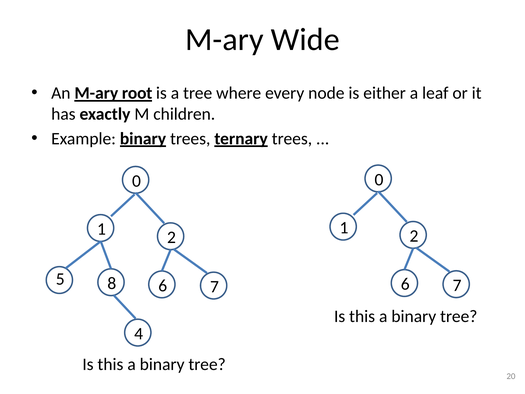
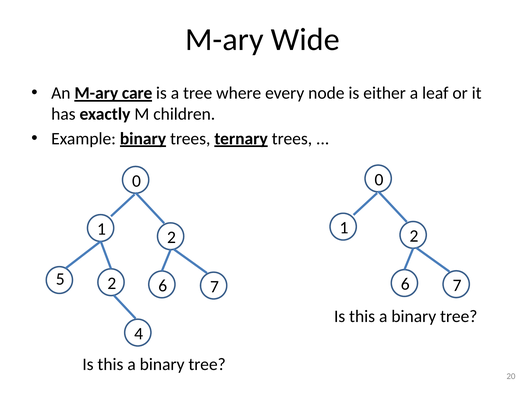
root: root -> care
5 8: 8 -> 2
